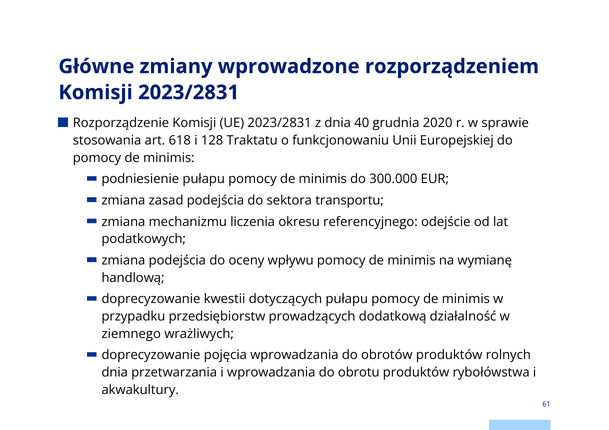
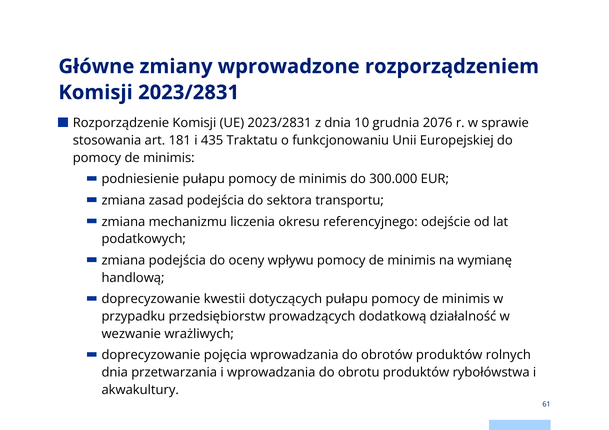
40: 40 -> 10
2020: 2020 -> 2076
618: 618 -> 181
128: 128 -> 435
ziemnego: ziemnego -> wezwanie
